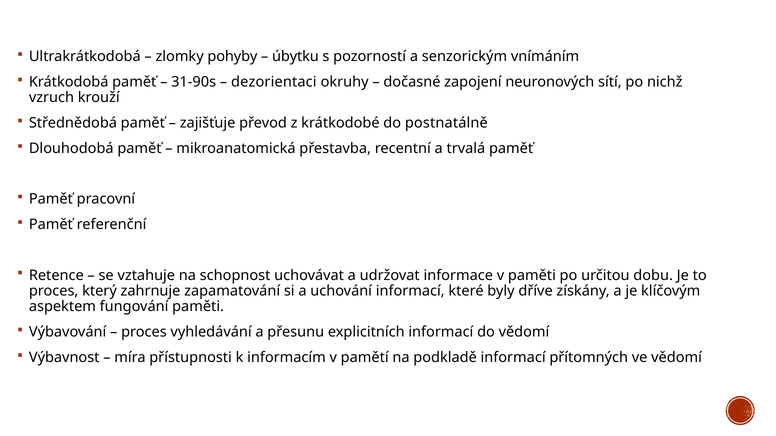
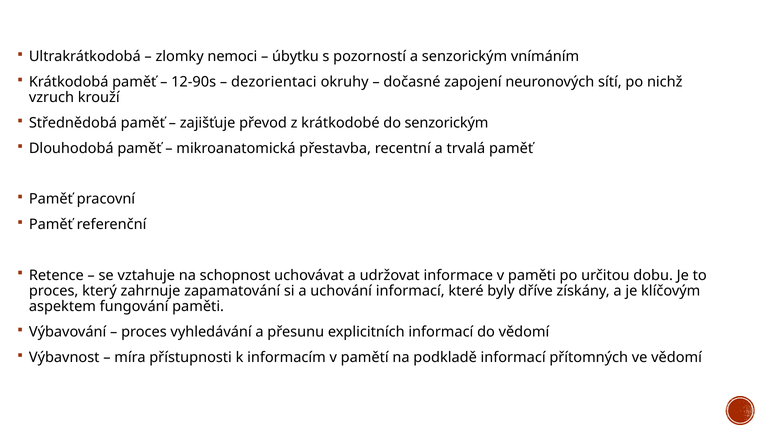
pohyby: pohyby -> nemoci
31-90s: 31-90s -> 12-90s
do postnatálně: postnatálně -> senzorickým
